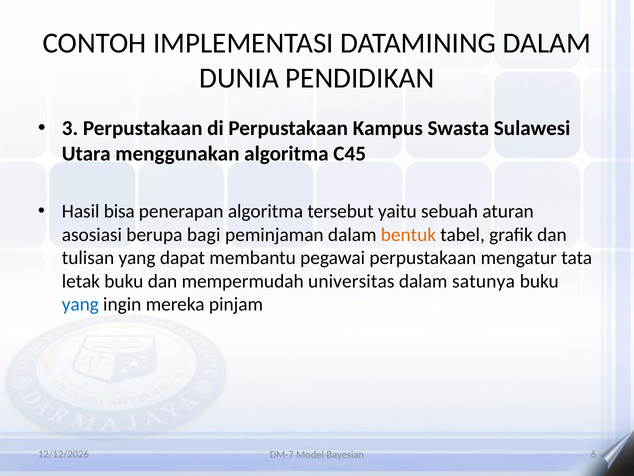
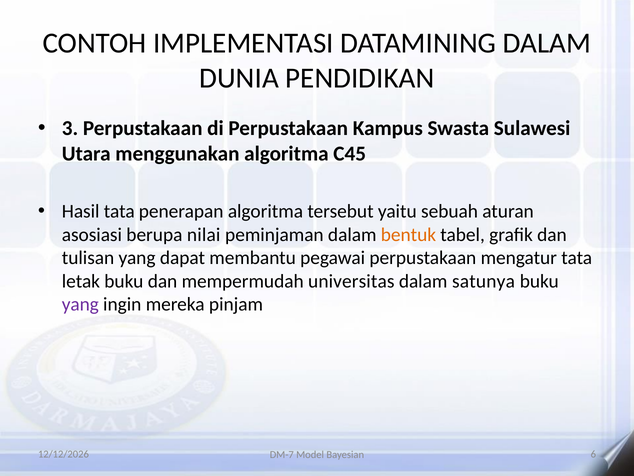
Hasil bisa: bisa -> tata
bagi: bagi -> nilai
yang at (80, 304) colour: blue -> purple
